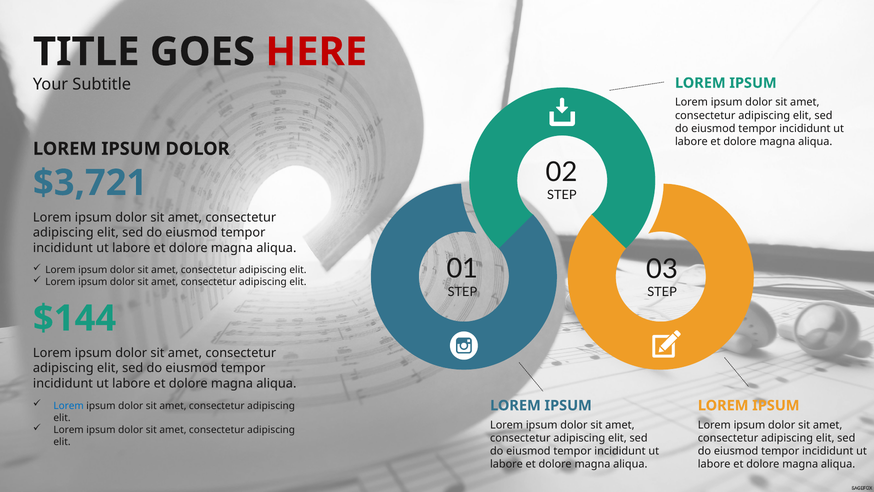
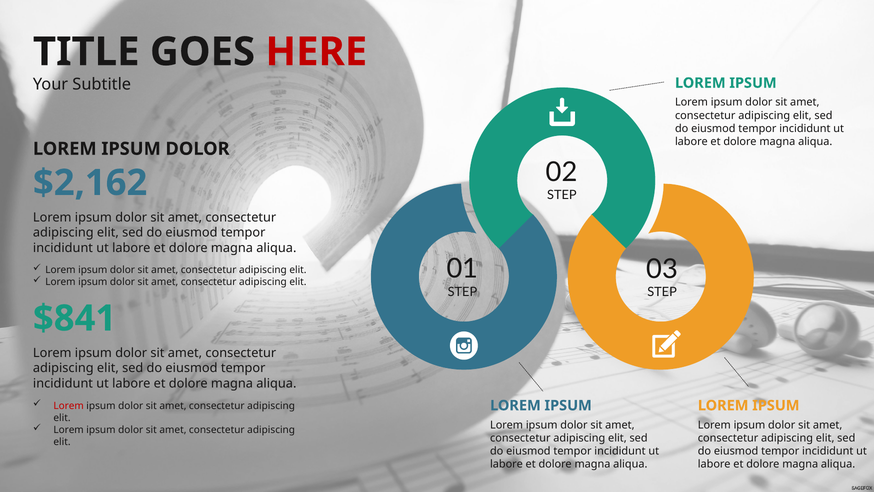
$3,721: $3,721 -> $2,162
$144: $144 -> $841
Lorem at (69, 405) colour: blue -> red
